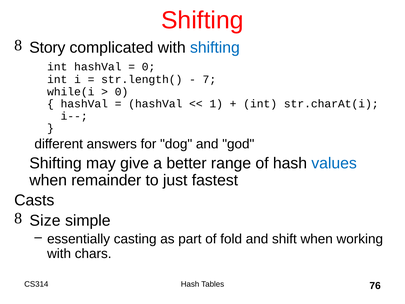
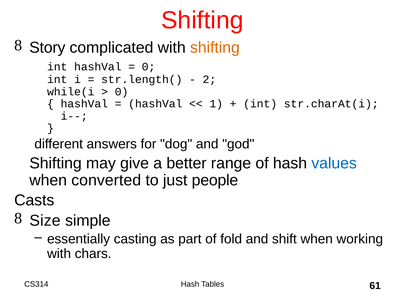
shifting at (215, 48) colour: blue -> orange
7: 7 -> 2
remainder: remainder -> converted
fastest: fastest -> people
76: 76 -> 61
